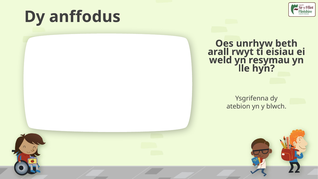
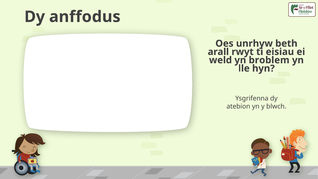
resymau: resymau -> broblem
